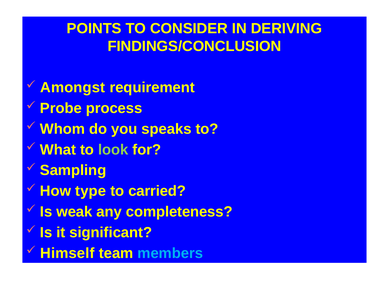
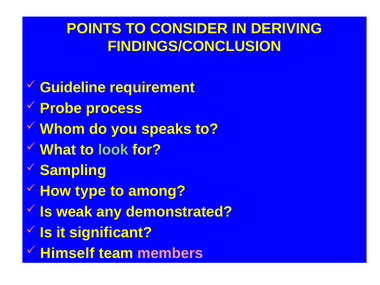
Amongst: Amongst -> Guideline
carried: carried -> among
completeness: completeness -> demonstrated
members colour: light blue -> pink
